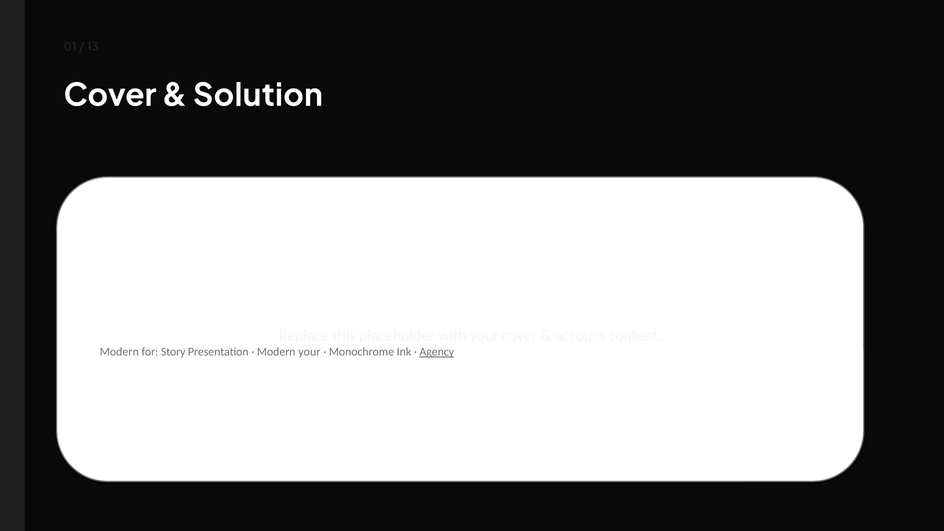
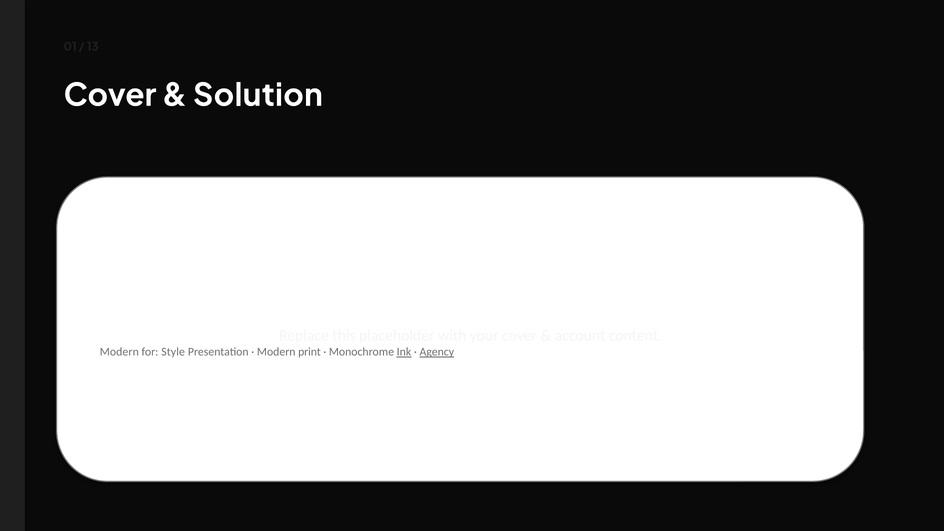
Story: Story -> Style
Modern your: your -> print
Ink underline: none -> present
